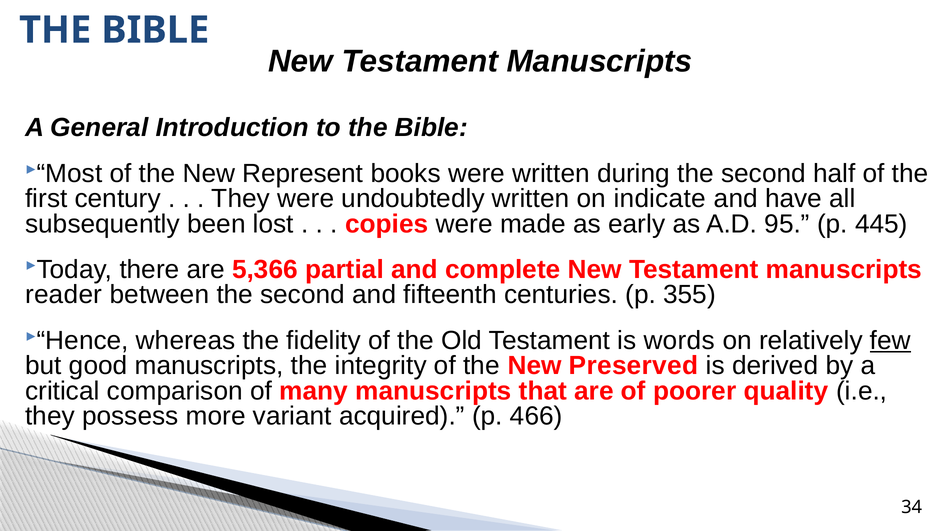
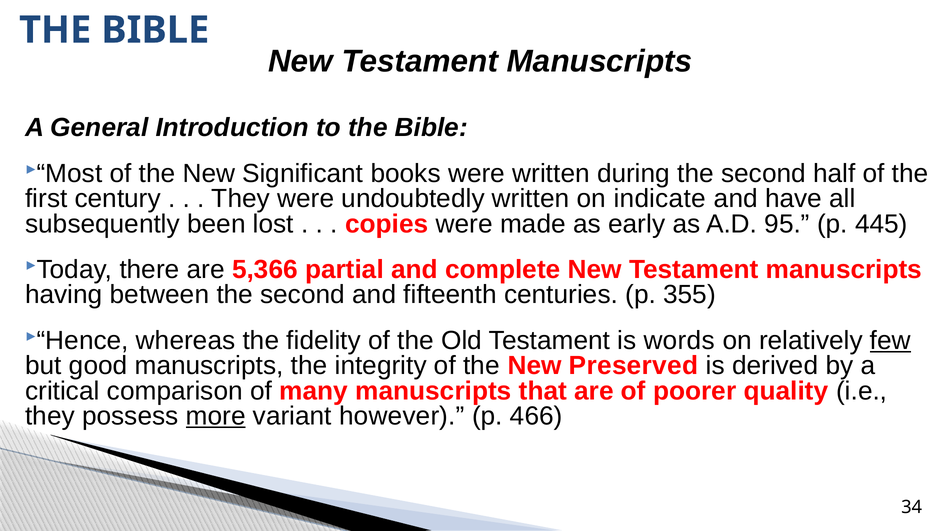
Represent: Represent -> Significant
reader: reader -> having
more underline: none -> present
acquired: acquired -> however
